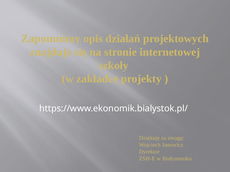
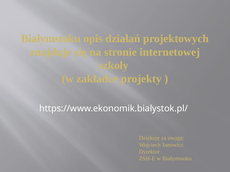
Zapomnimy at (51, 39): Zapomnimy -> Białymstoku
